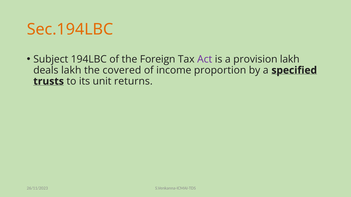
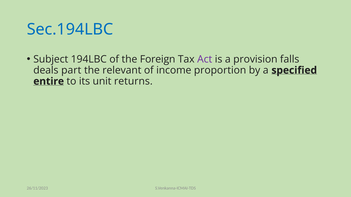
Sec.194LBC colour: orange -> blue
provision lakh: lakh -> falls
deals lakh: lakh -> part
covered: covered -> relevant
trusts: trusts -> entire
